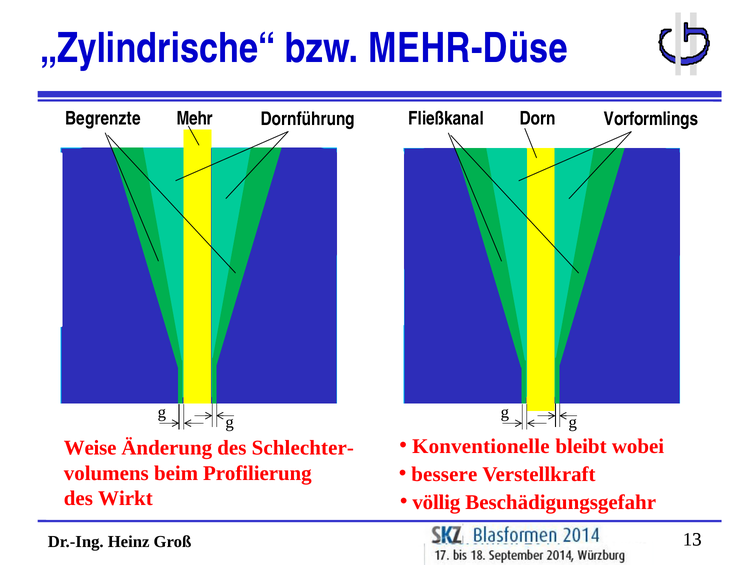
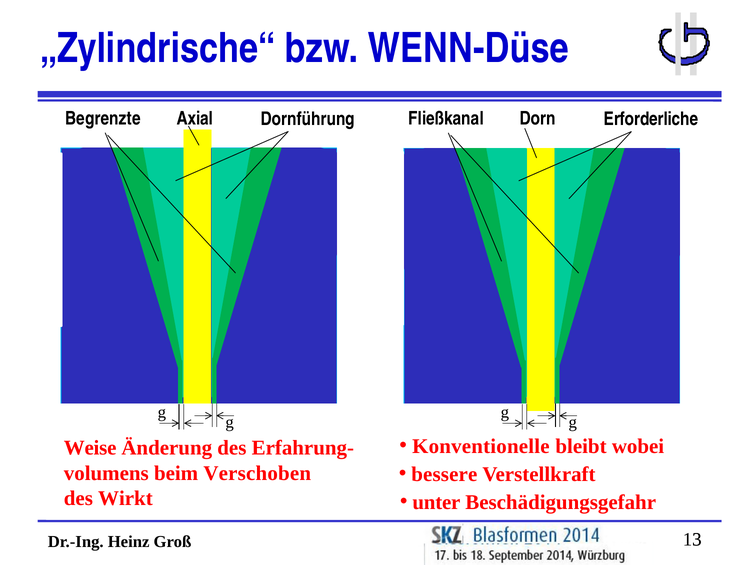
MEHR-Düse: MEHR-Düse -> WENN-Düse
Mehr: Mehr -> Axial
Vorformlings: Vorformlings -> Erforderliche
Schlechter-: Schlechter- -> Erfahrung-
Profilierung: Profilierung -> Verschoben
völlig: völlig -> unter
